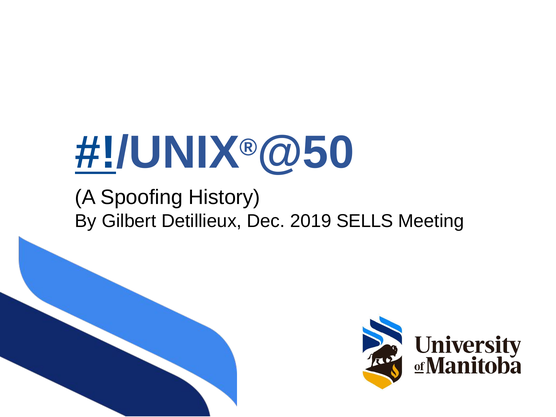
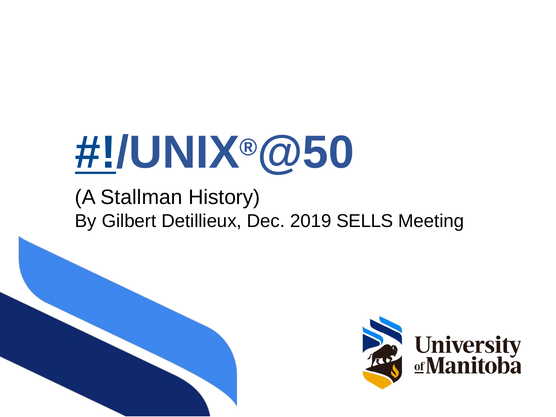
Spoofing: Spoofing -> Stallman
